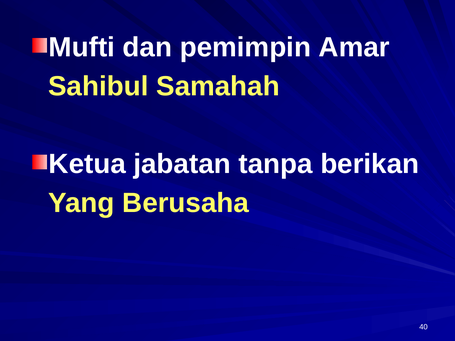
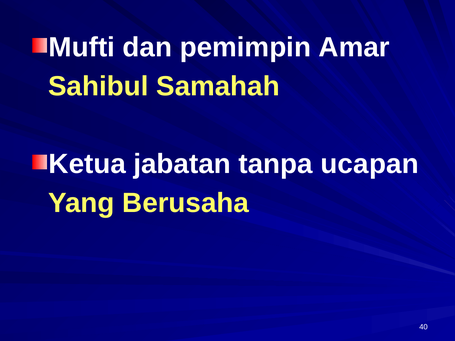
berikan: berikan -> ucapan
